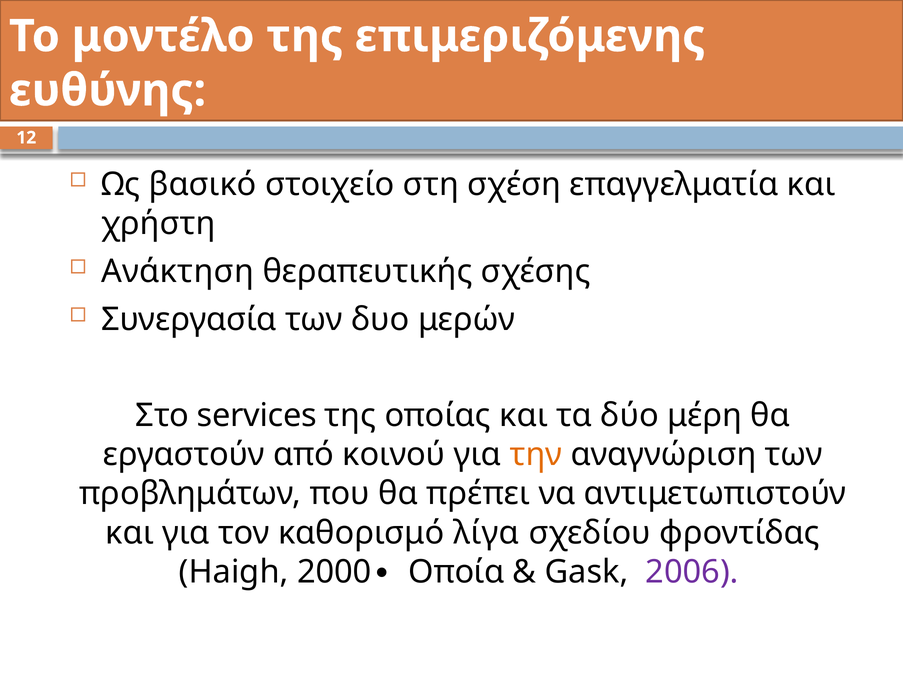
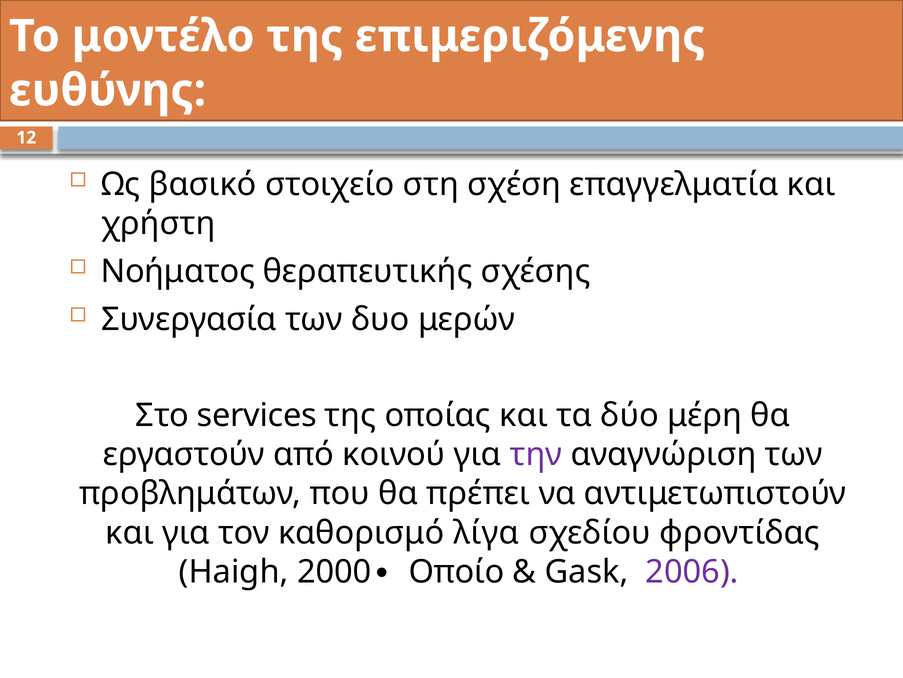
Ανάκτηση: Ανάκτηση -> Νοήματος
την colour: orange -> purple
Οποία: Οποία -> Οποίο
